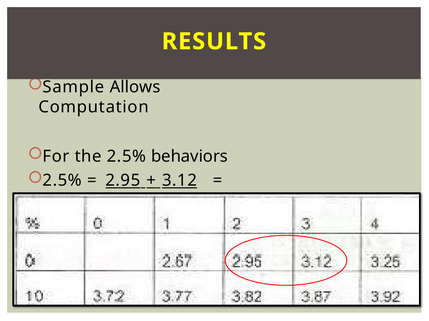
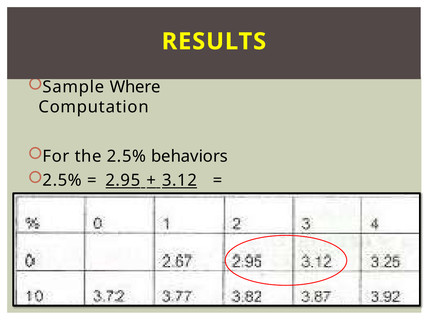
Allows: Allows -> Where
